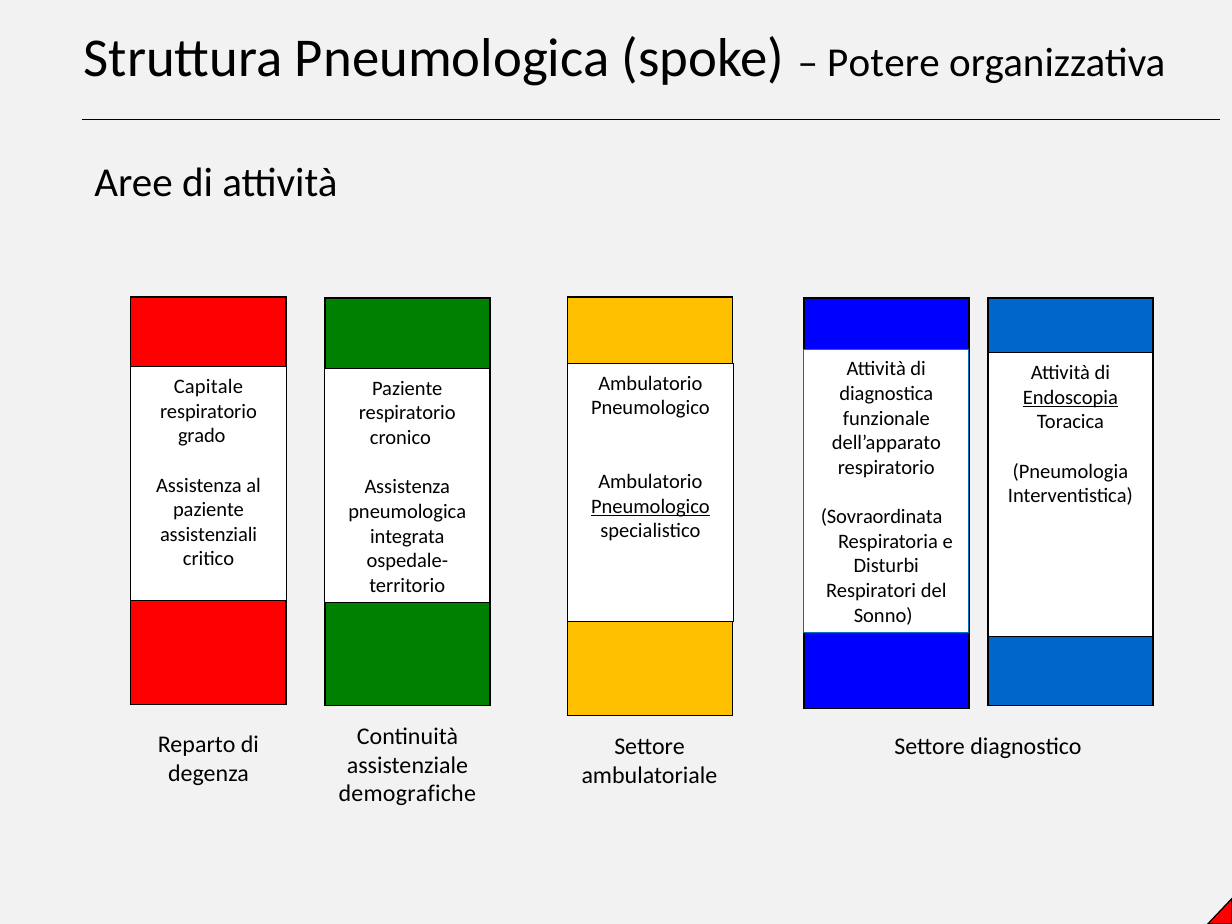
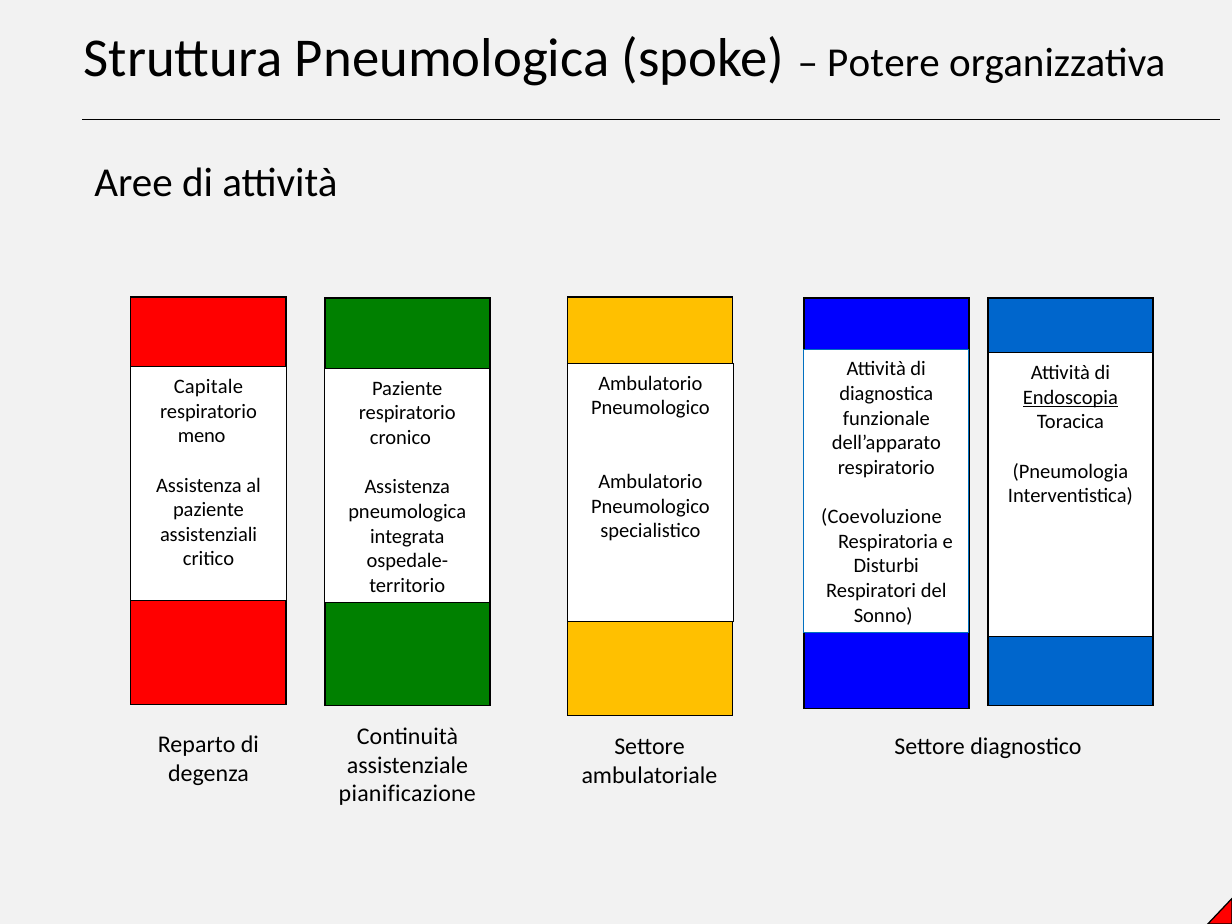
grado: grado -> meno
Pneumologico at (650, 506) underline: present -> none
Sovraordinata: Sovraordinata -> Coevoluzione
demografiche: demografiche -> pianificazione
